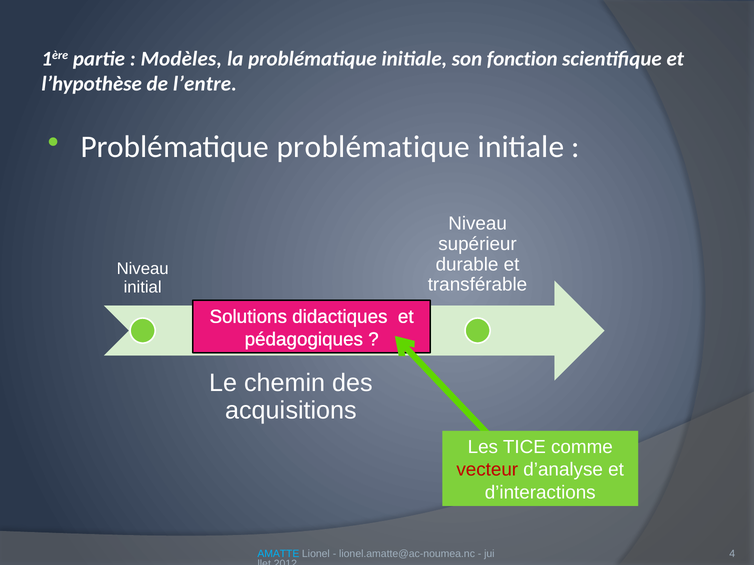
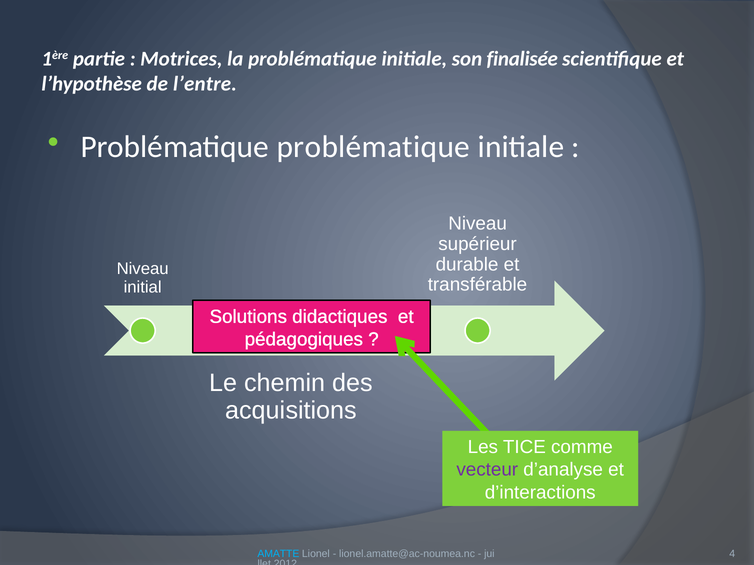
Modèles: Modèles -> Motrices
fonction: fonction -> finalisée
vecteur colour: red -> purple
